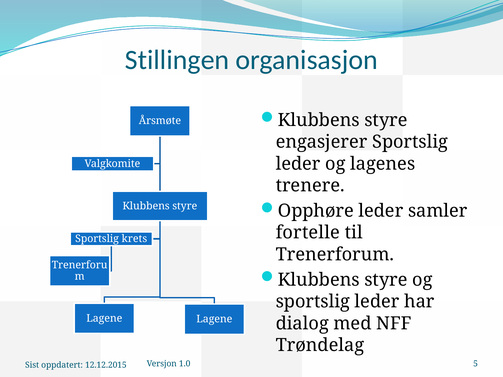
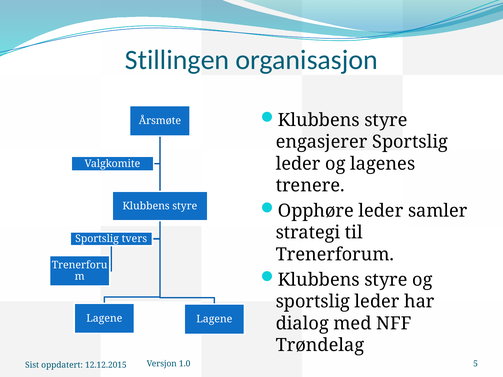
fortelle: fortelle -> strategi
krets: krets -> tvers
